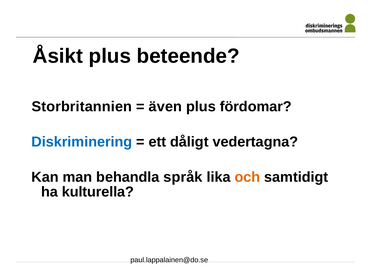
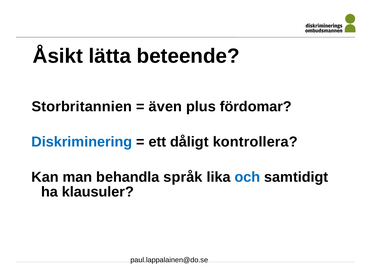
Åsikt plus: plus -> lätta
vedertagna: vedertagna -> kontrollera
och colour: orange -> blue
kulturella: kulturella -> klausuler
